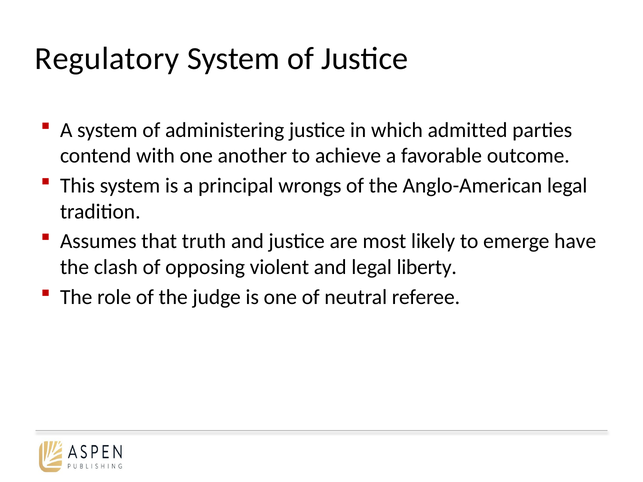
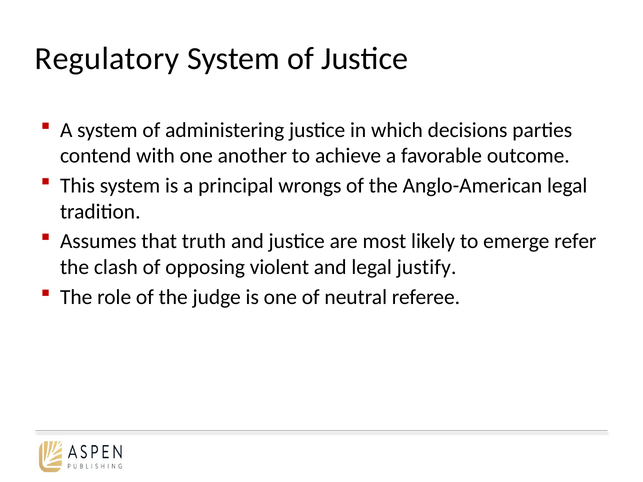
admitted: admitted -> decisions
have: have -> refer
liberty: liberty -> justify
